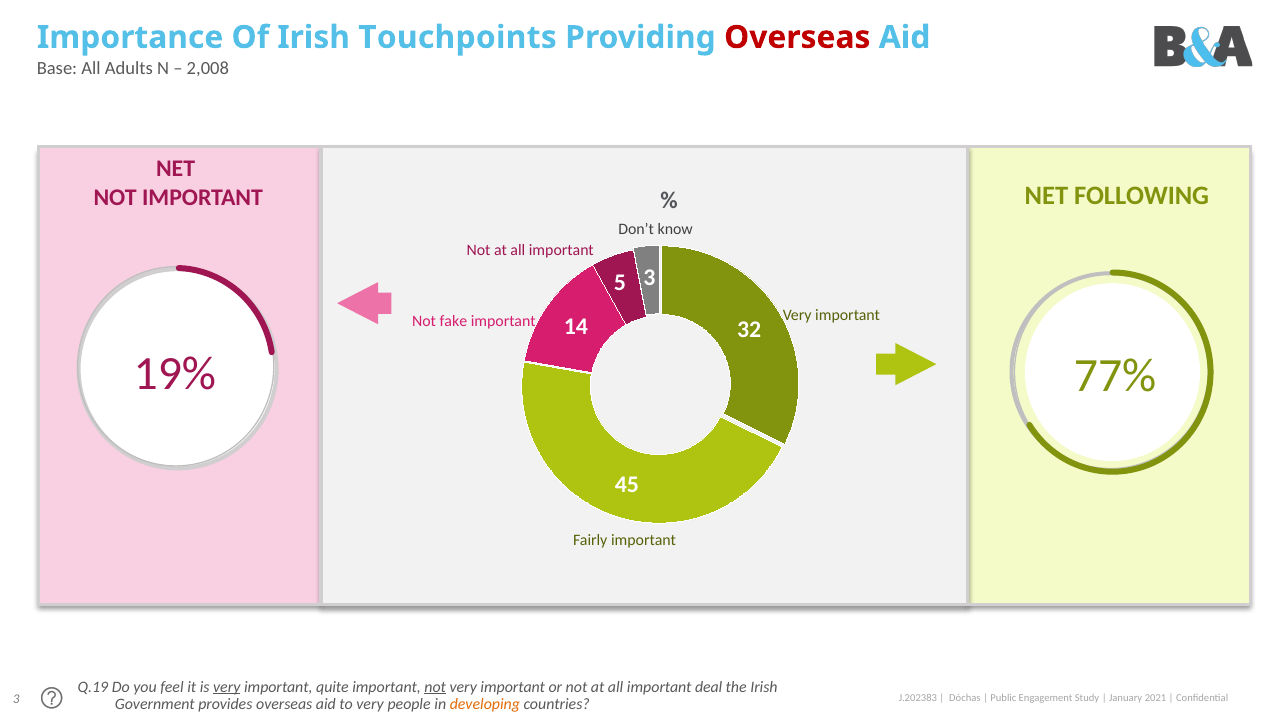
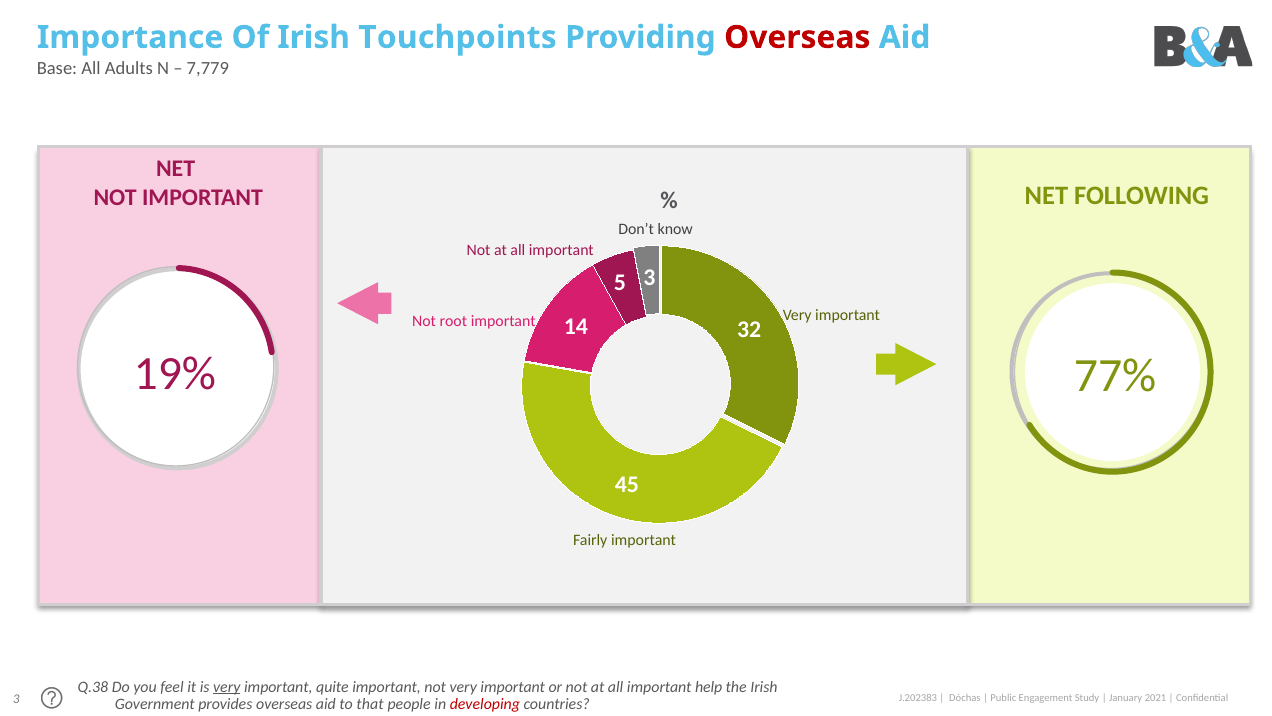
2,008: 2,008 -> 7,779
fake: fake -> root
Q.19: Q.19 -> Q.38
not at (435, 687) underline: present -> none
deal: deal -> help
to very: very -> that
developing colour: orange -> red
